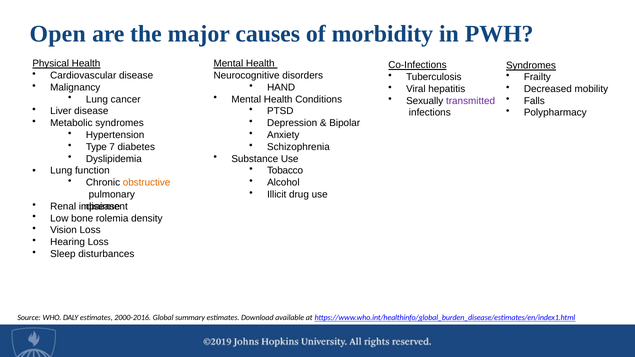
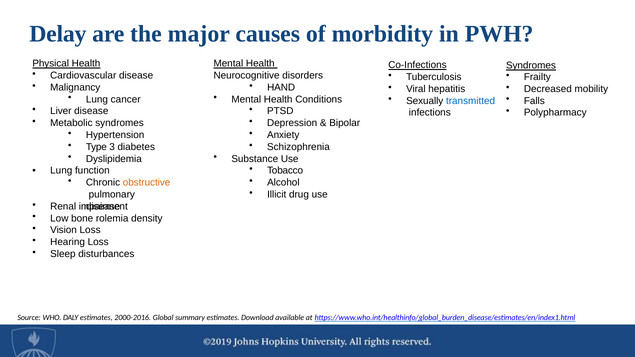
Open: Open -> Delay
transmitted colour: purple -> blue
7: 7 -> 3
